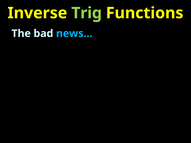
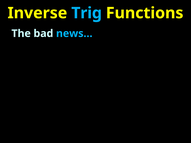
Trig colour: light green -> light blue
